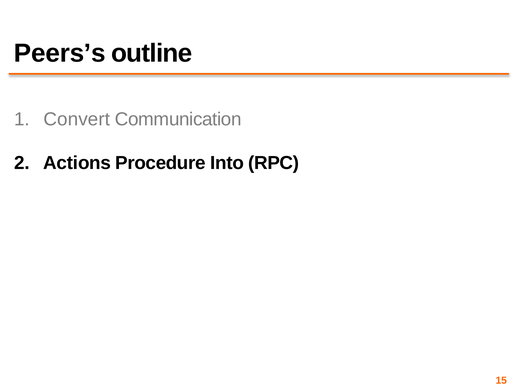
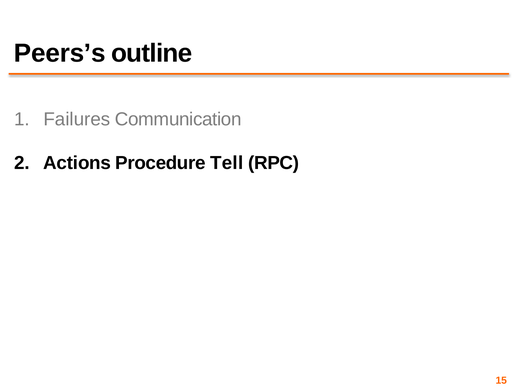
Convert: Convert -> Failures
Into: Into -> Tell
